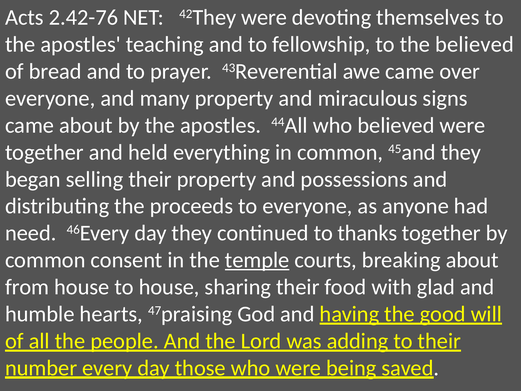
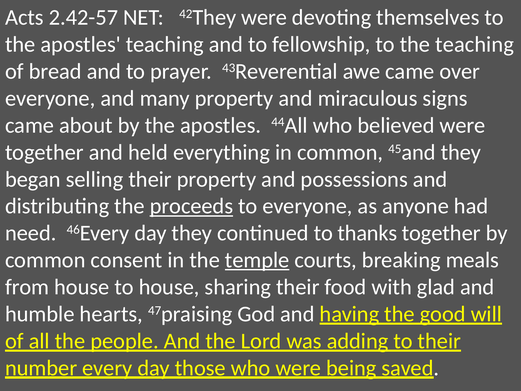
2.42-76: 2.42-76 -> 2.42-57
the believed: believed -> teaching
proceeds underline: none -> present
breaking about: about -> meals
